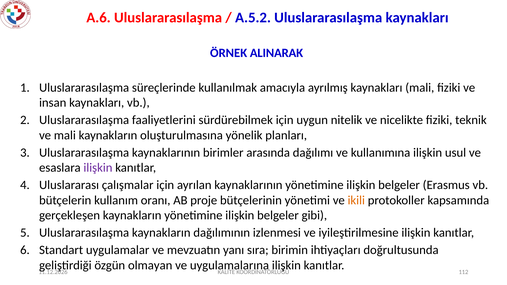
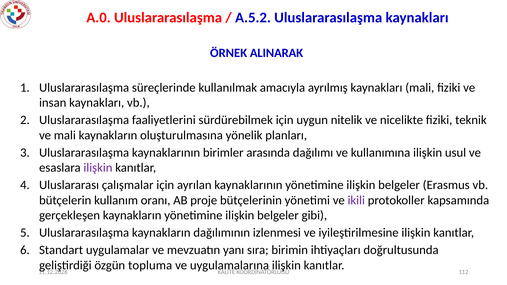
A.6: A.6 -> A.0
ikili colour: orange -> purple
olmayan: olmayan -> topluma
